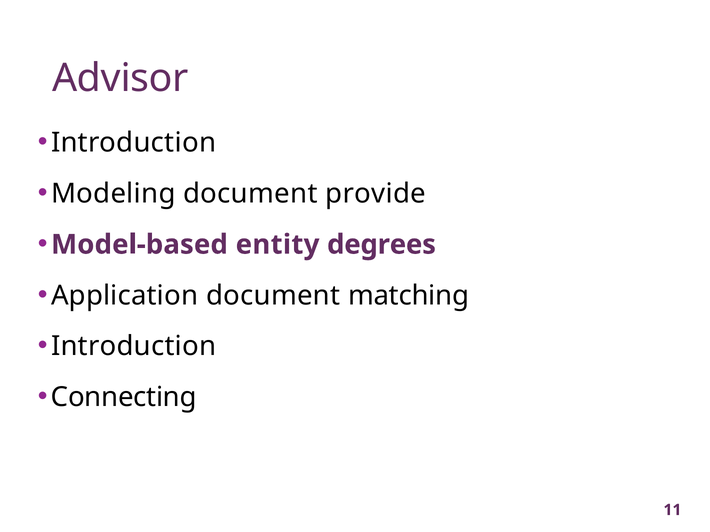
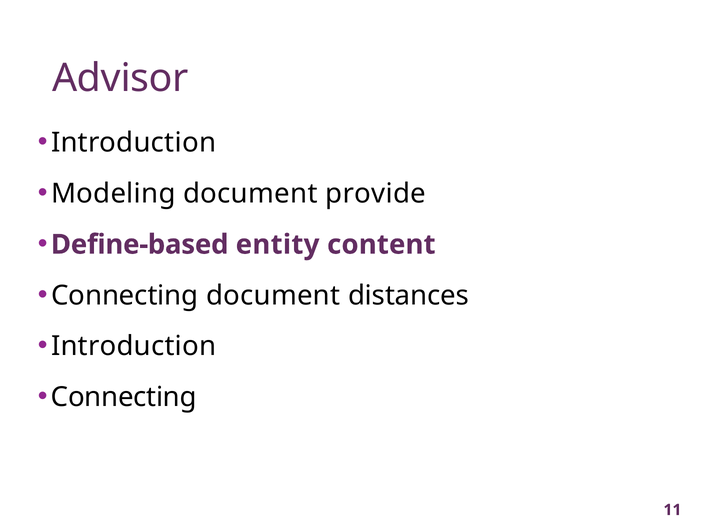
Model-based: Model-based -> Define-based
degrees: degrees -> content
Application at (125, 296): Application -> Connecting
matching: matching -> distances
